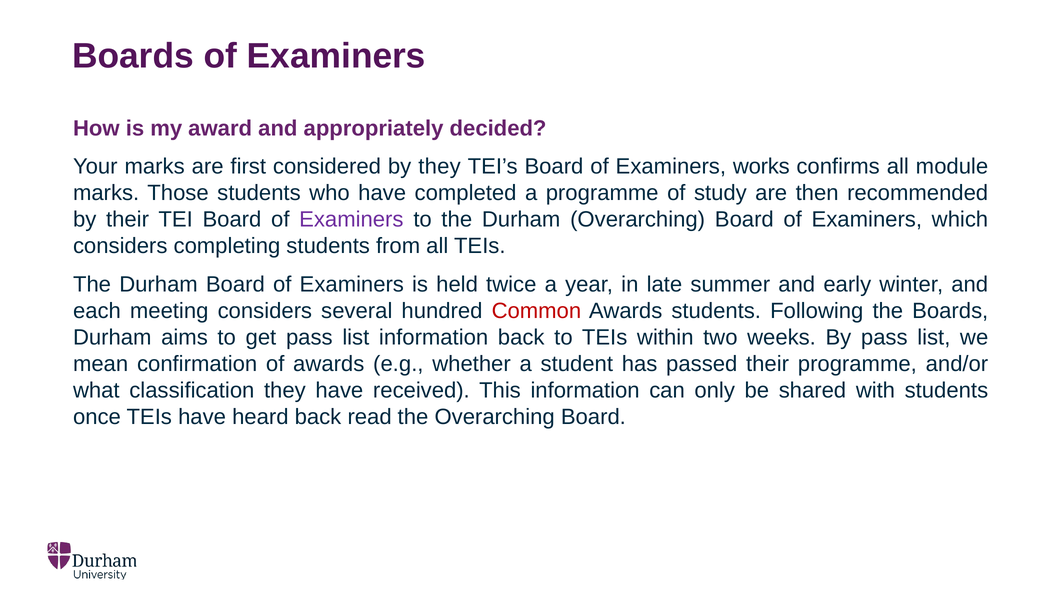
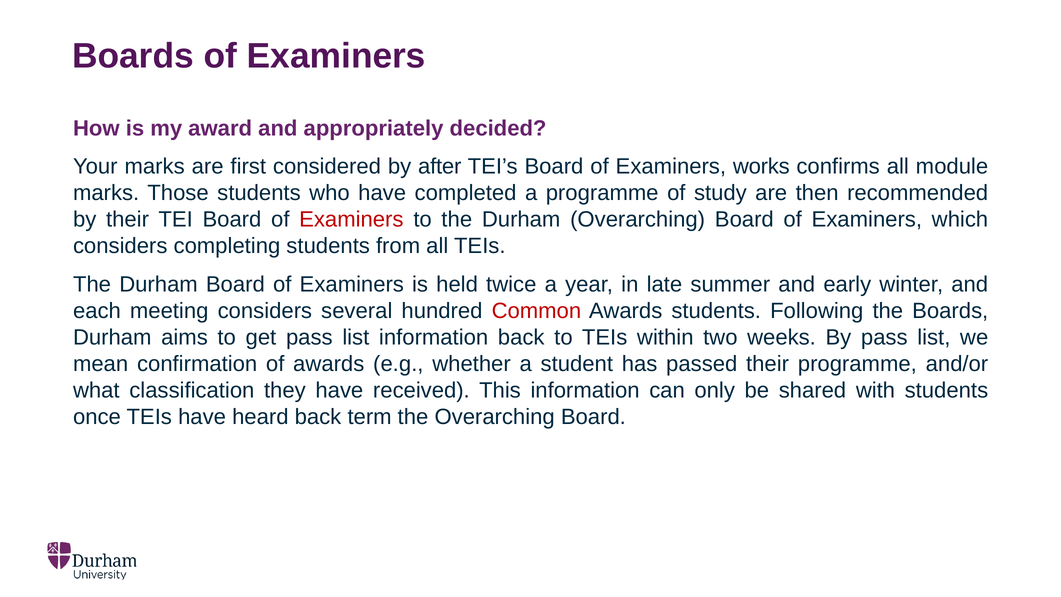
by they: they -> after
Examiners at (351, 220) colour: purple -> red
read: read -> term
